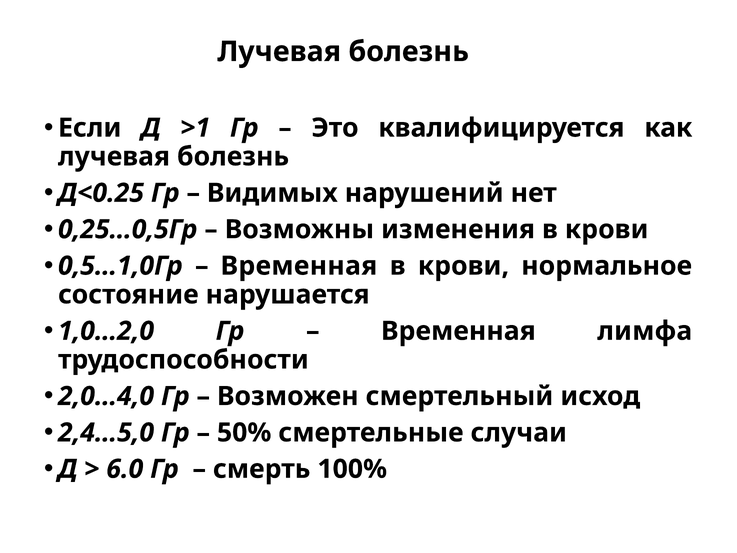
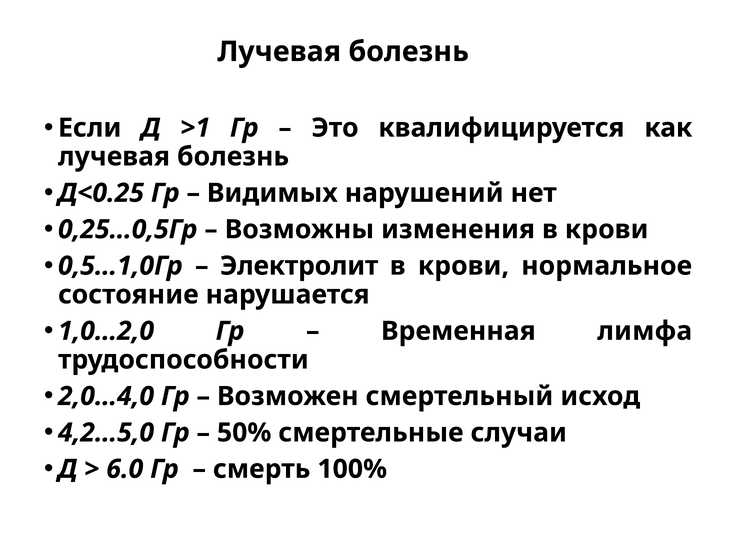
Временная at (299, 266): Временная -> Электролит
2,4…5,0: 2,4…5,0 -> 4,2…5,0
